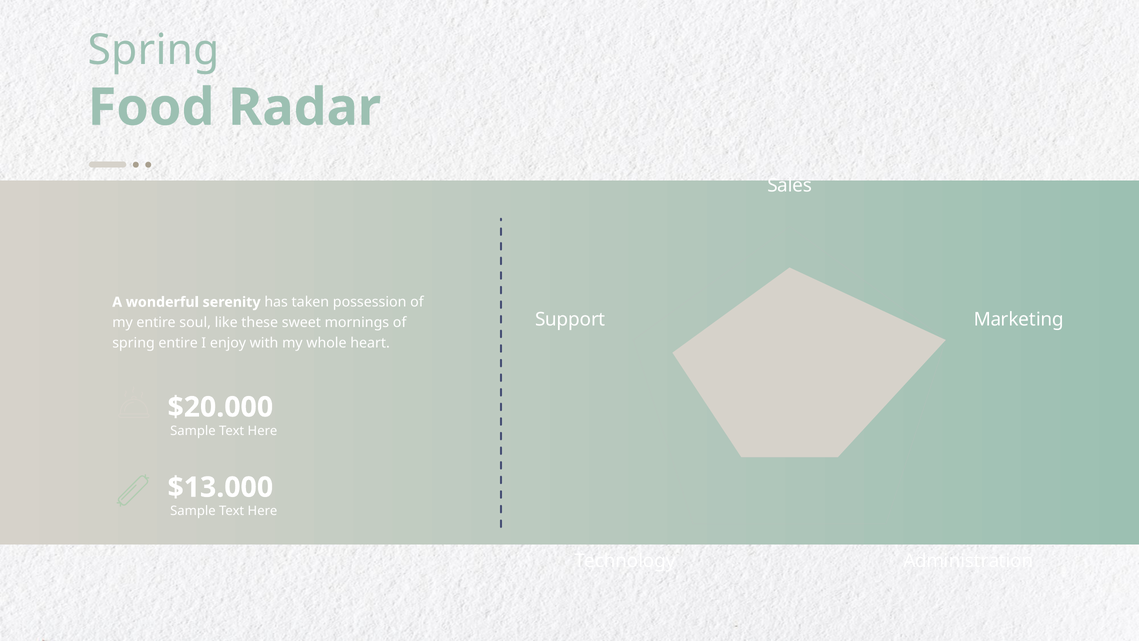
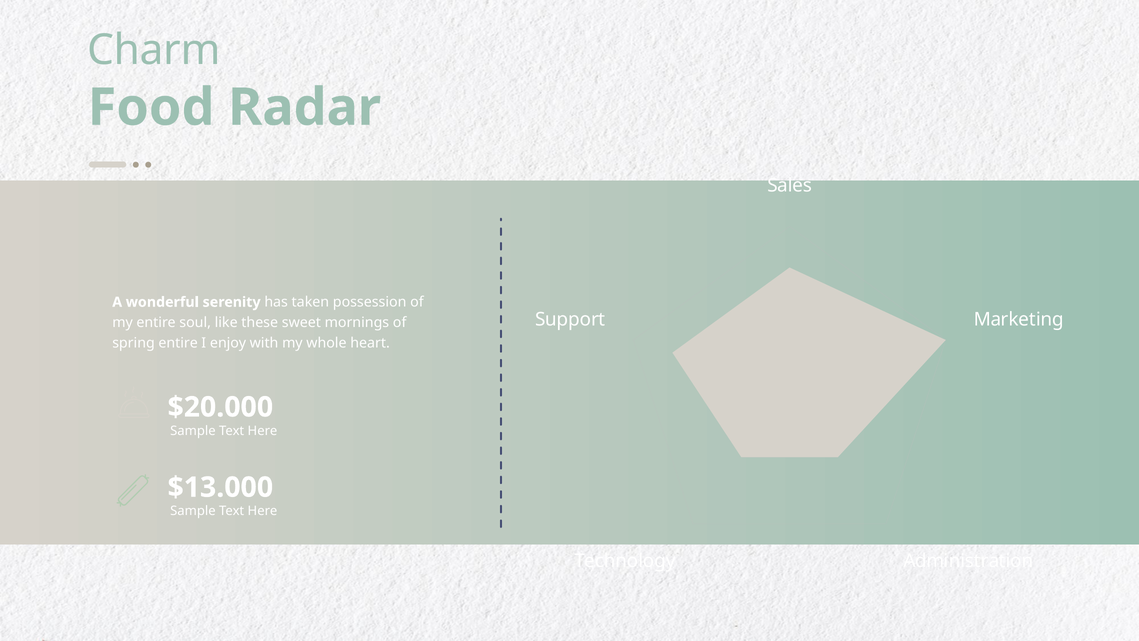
Spring at (154, 50): Spring -> Charm
